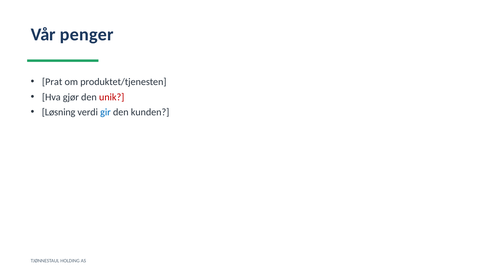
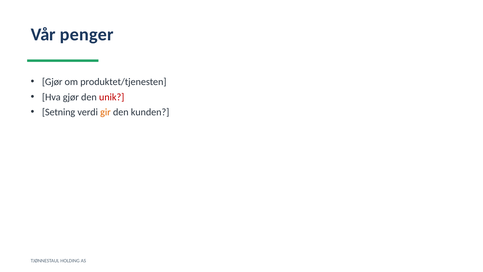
Prat at (52, 82): Prat -> Gjør
Løsning: Løsning -> Setning
gir colour: blue -> orange
